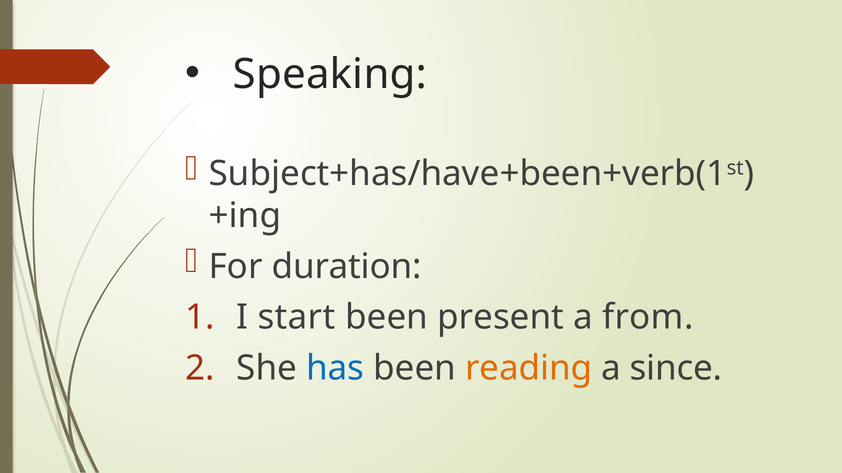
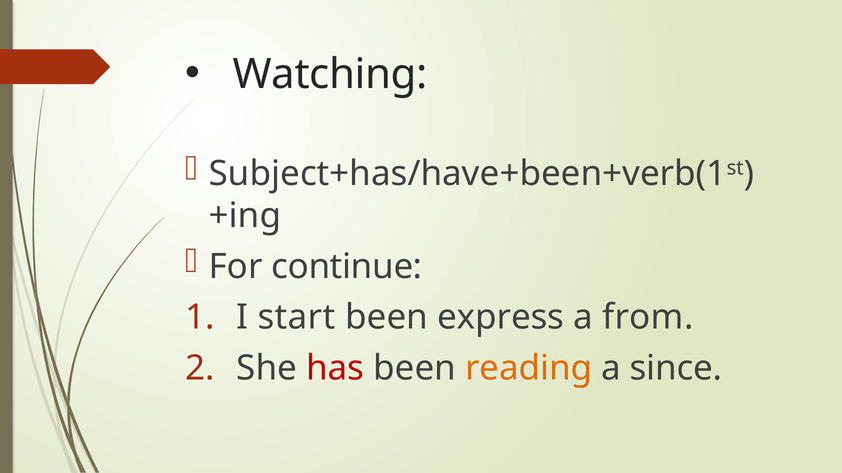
Speaking: Speaking -> Watching
duration: duration -> continue
present: present -> express
has colour: blue -> red
